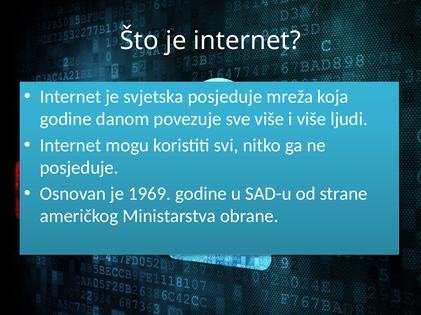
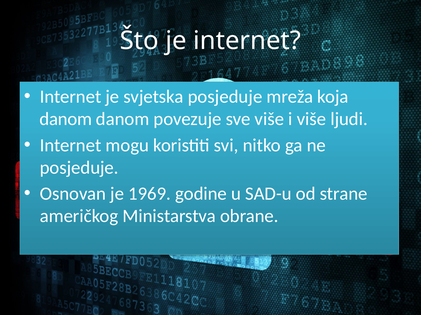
godine at (66, 119): godine -> danom
